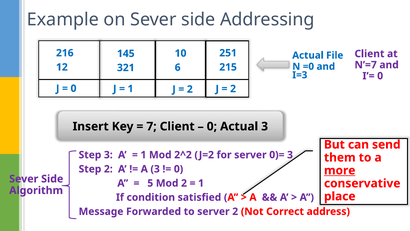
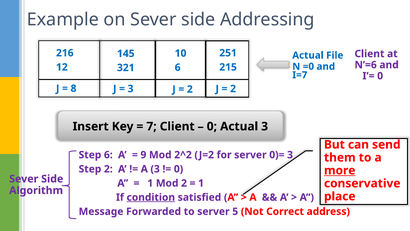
N’=7: N’=7 -> N’=6
I=3: I=3 -> I=7
0 at (74, 88): 0 -> 8
1 at (131, 89): 1 -> 3
Step 3: 3 -> 6
1 at (143, 155): 1 -> 9
5 at (150, 183): 5 -> 1
condition underline: none -> present
server 2: 2 -> 5
